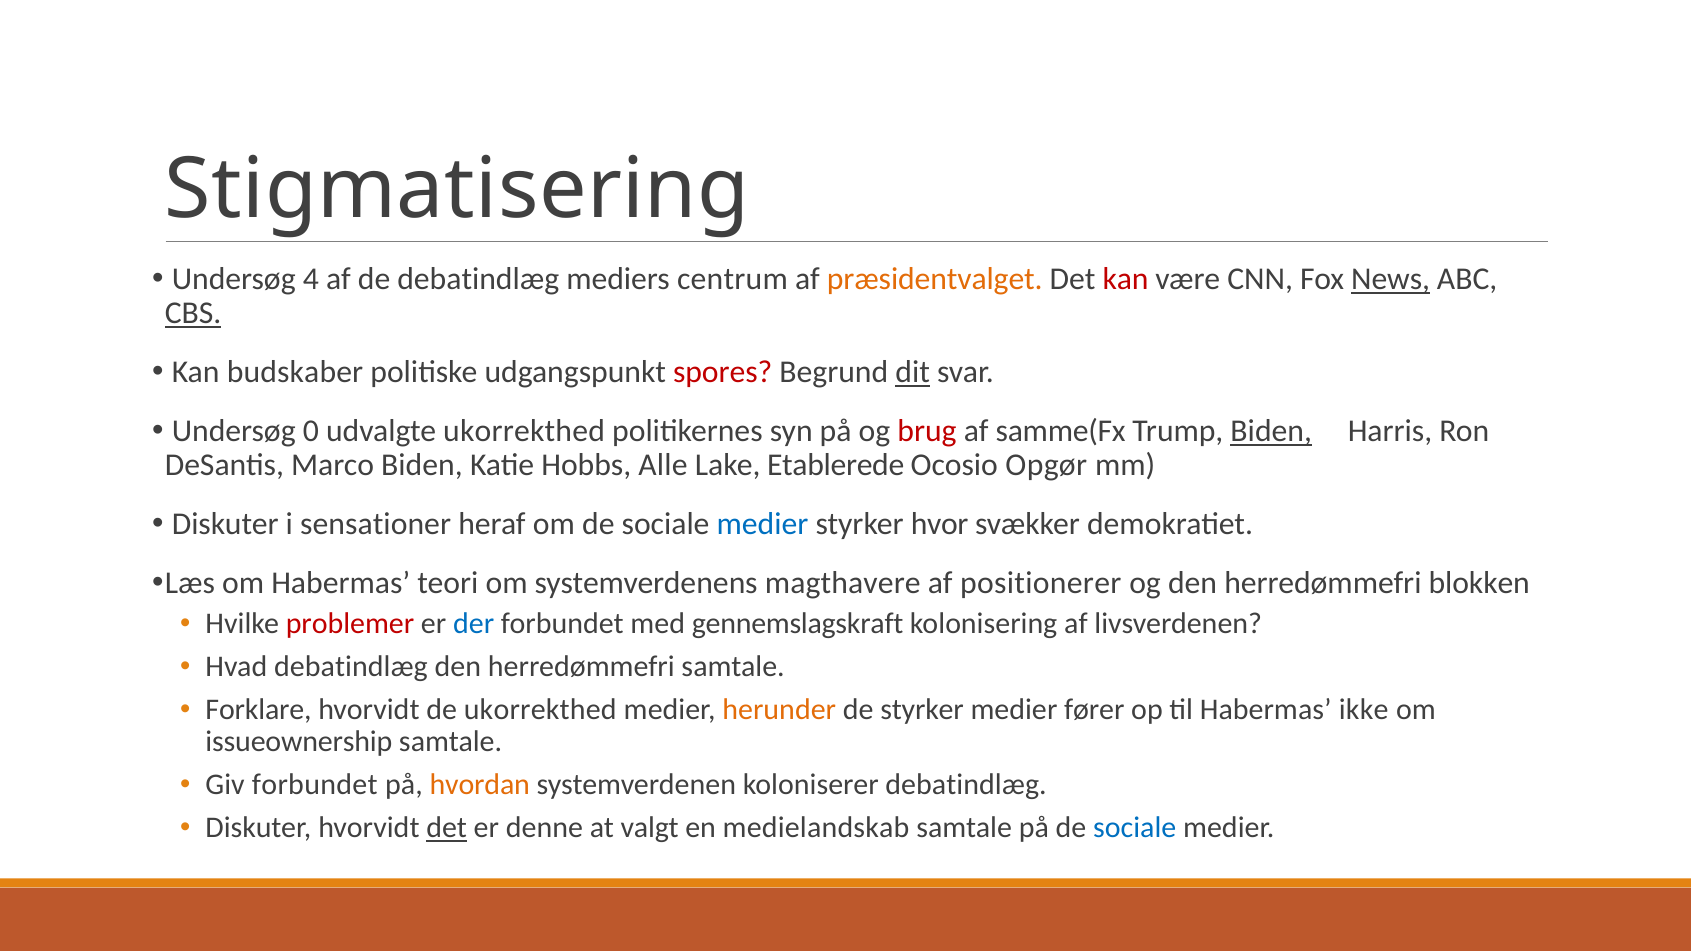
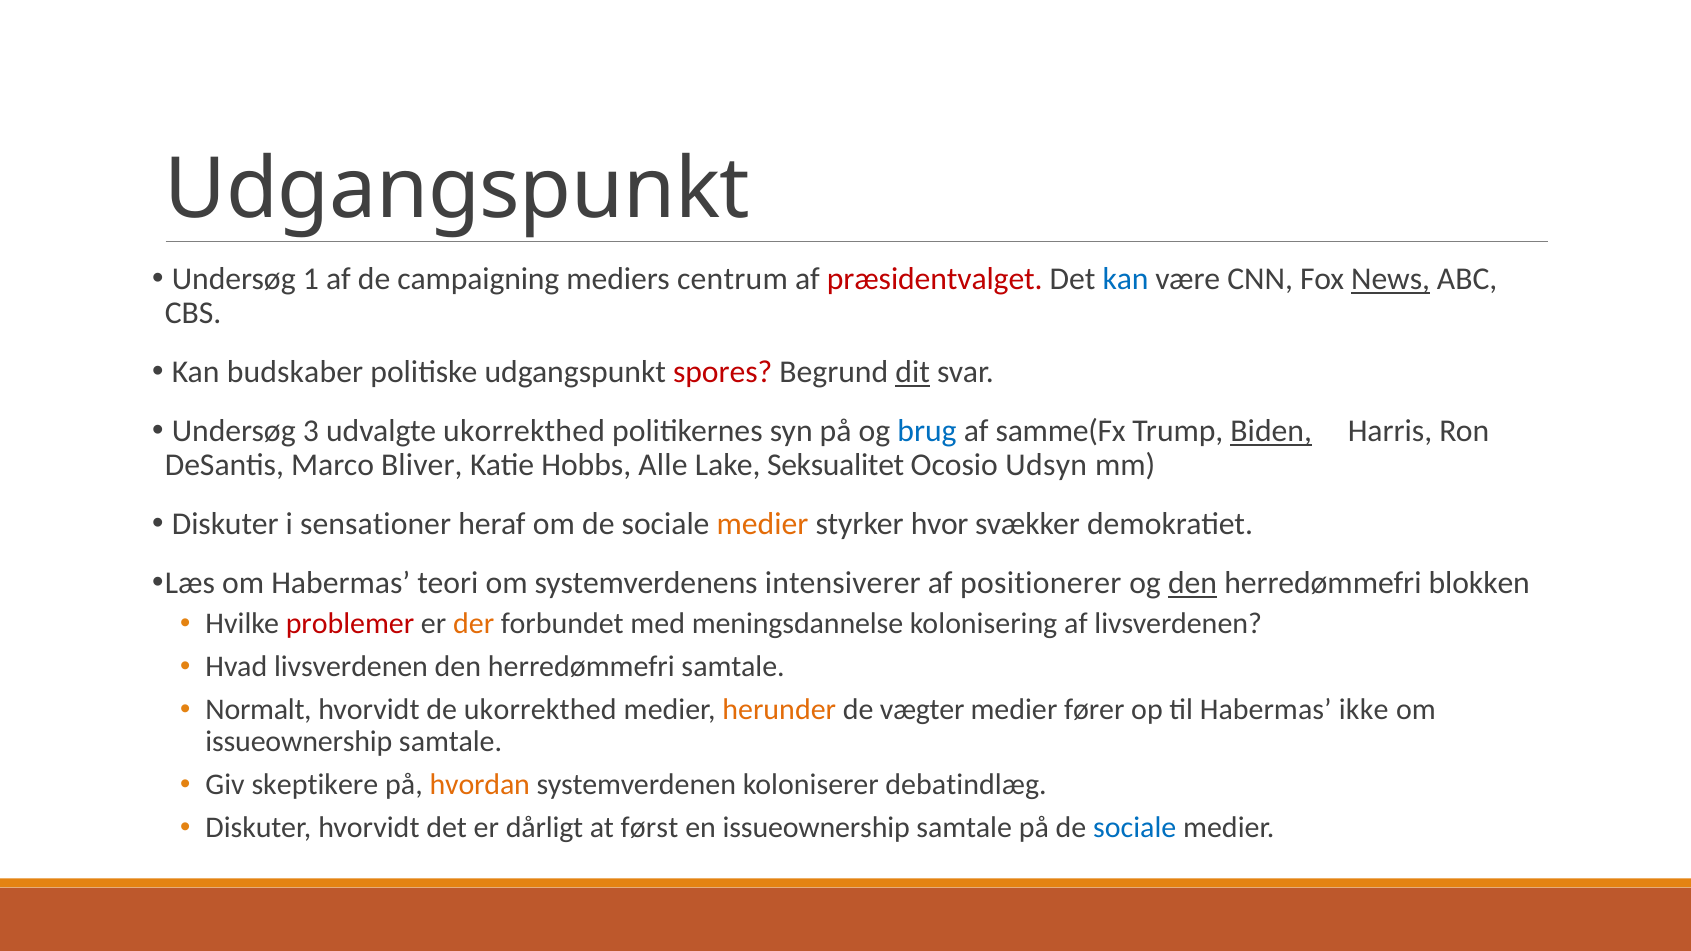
Stigmatisering at (457, 189): Stigmatisering -> Udgangspunkt
4: 4 -> 1
de debatindlæg: debatindlæg -> campaigning
præsidentvalget colour: orange -> red
kan at (1126, 279) colour: red -> blue
CBS underline: present -> none
0: 0 -> 3
brug colour: red -> blue
Marco Biden: Biden -> Bliver
Etablerede: Etablerede -> Seksualitet
Opgør: Opgør -> Udsyn
medier at (763, 525) colour: blue -> orange
magthavere: magthavere -> intensiverer
den at (1193, 583) underline: none -> present
der colour: blue -> orange
gennemslagskraft: gennemslagskraft -> meningsdannelse
Hvad debatindlæg: debatindlæg -> livsverdenen
Forklare: Forklare -> Normalt
de styrker: styrker -> vægter
Giv forbundet: forbundet -> skeptikere
det at (447, 828) underline: present -> none
denne: denne -> dårligt
valgt: valgt -> først
en medielandskab: medielandskab -> issueownership
